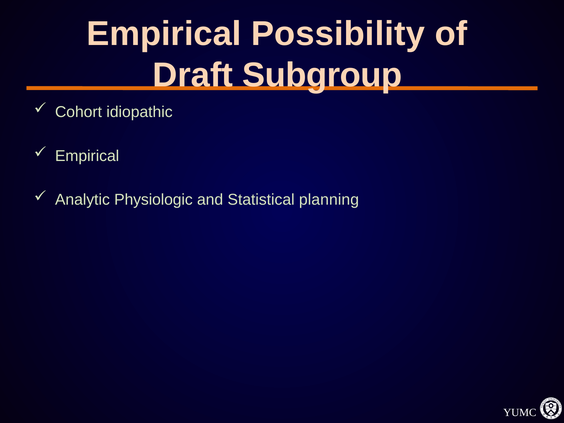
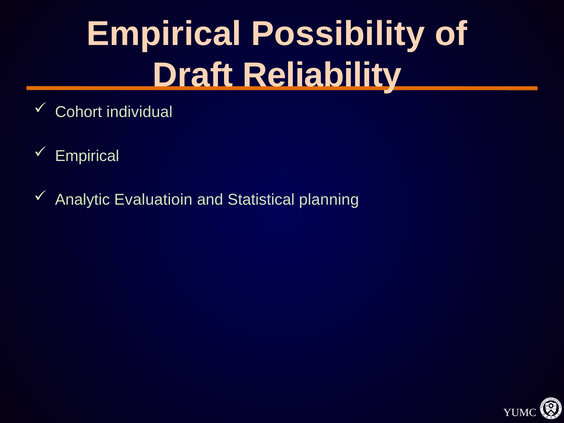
Subgroup: Subgroup -> Reliability
idiopathic: idiopathic -> individual
Physiologic: Physiologic -> Evaluatioin
